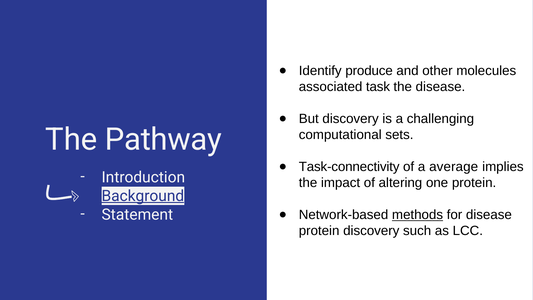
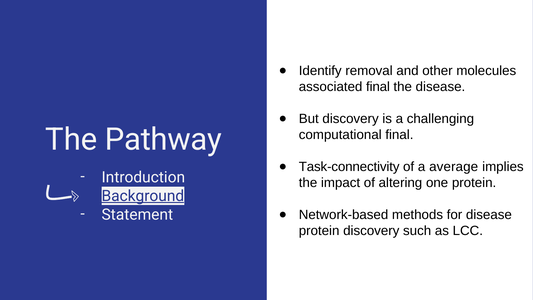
produce: produce -> removal
associated task: task -> final
computational sets: sets -> final
methods underline: present -> none
